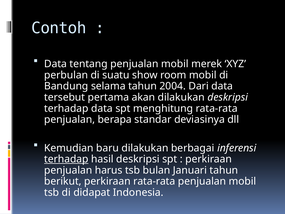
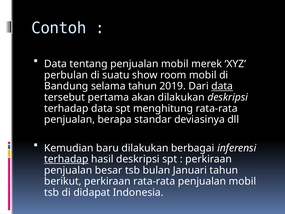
2004: 2004 -> 2019
data at (222, 86) underline: none -> present
harus: harus -> besar
